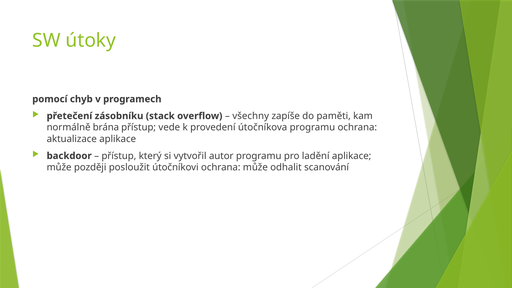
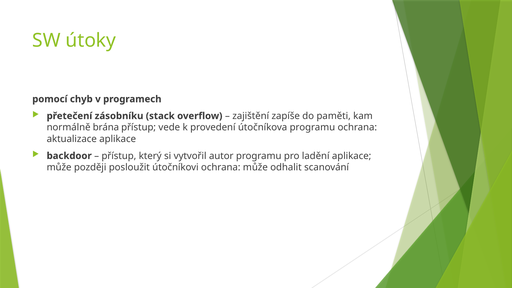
všechny: všechny -> zajištění
